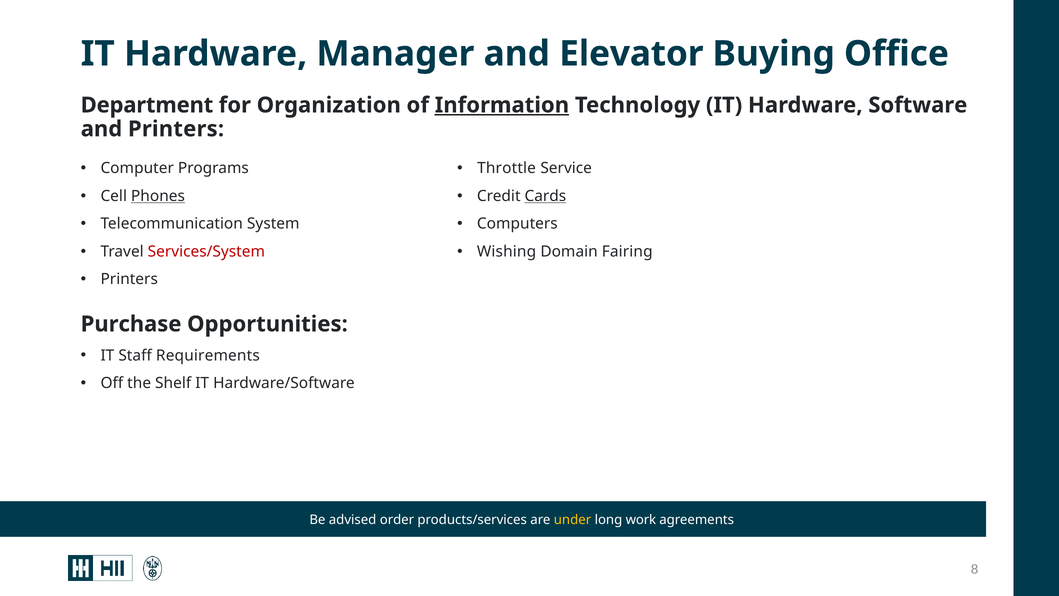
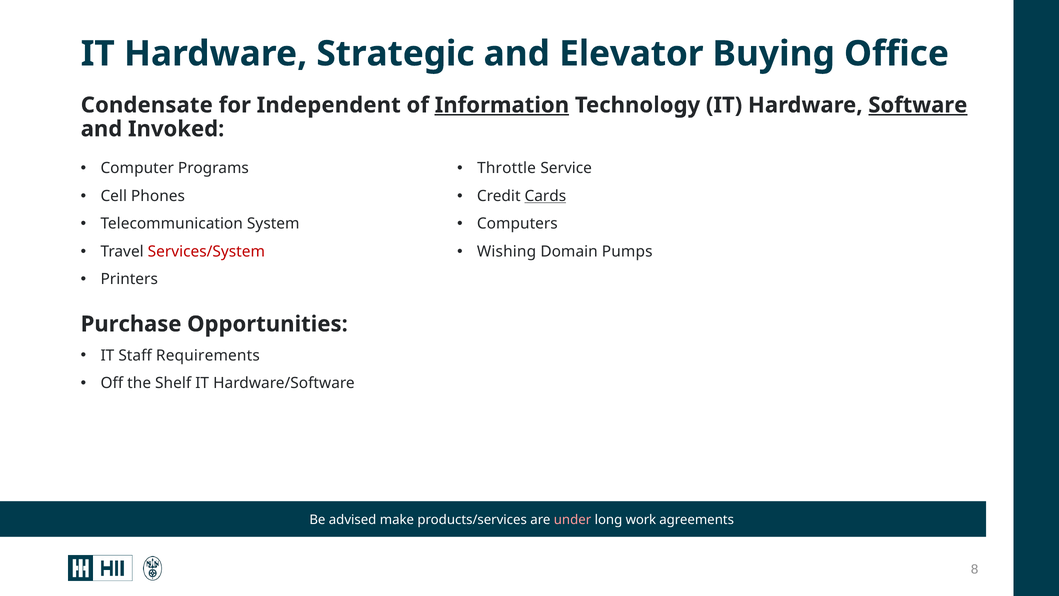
Manager: Manager -> Strategic
Department: Department -> Condensate
Organization: Organization -> Independent
Software underline: none -> present
and Printers: Printers -> Invoked
Phones underline: present -> none
Fairing: Fairing -> Pumps
order: order -> make
under colour: yellow -> pink
